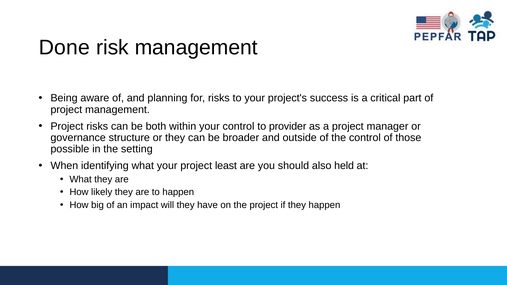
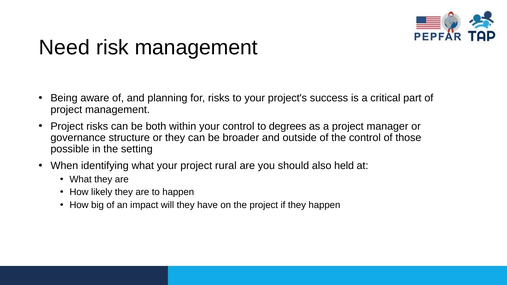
Done: Done -> Need
provider: provider -> degrees
least: least -> rural
